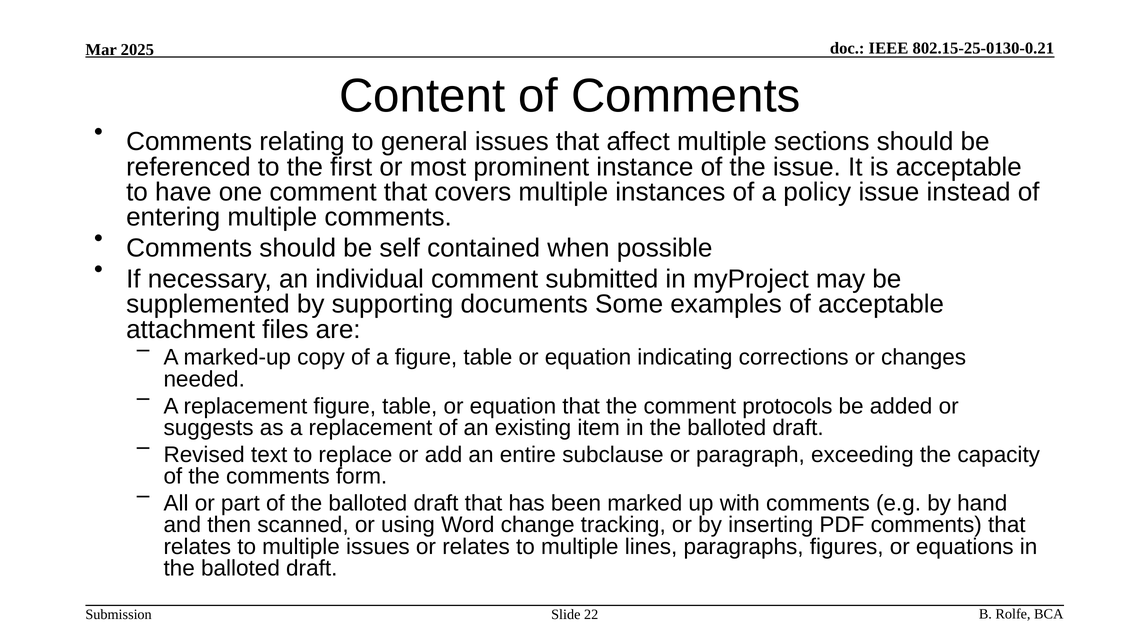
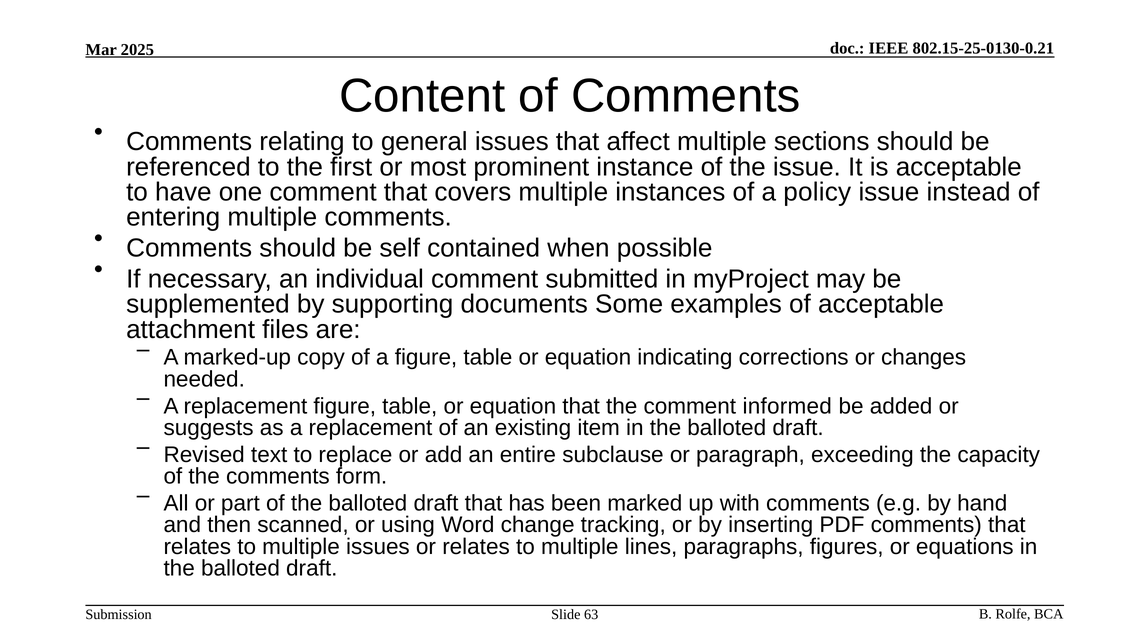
protocols: protocols -> informed
22: 22 -> 63
